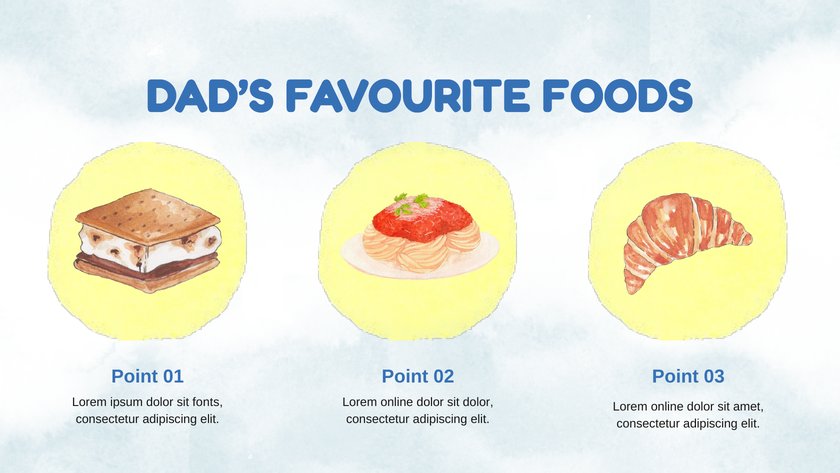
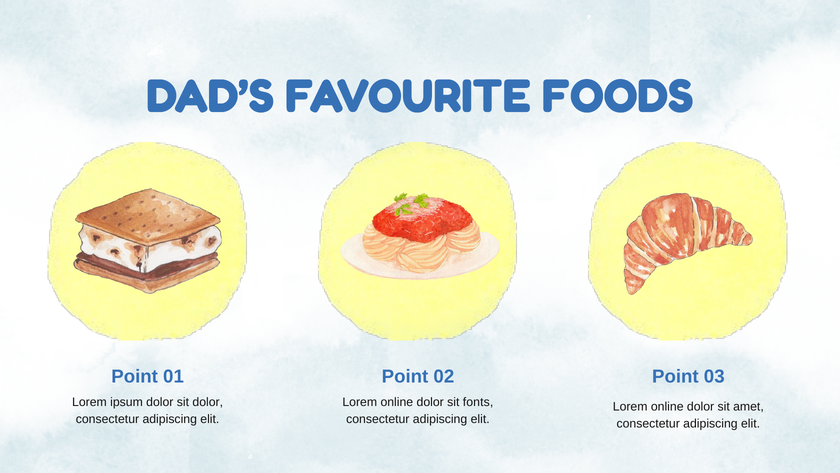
sit fonts: fonts -> dolor
sit dolor: dolor -> fonts
